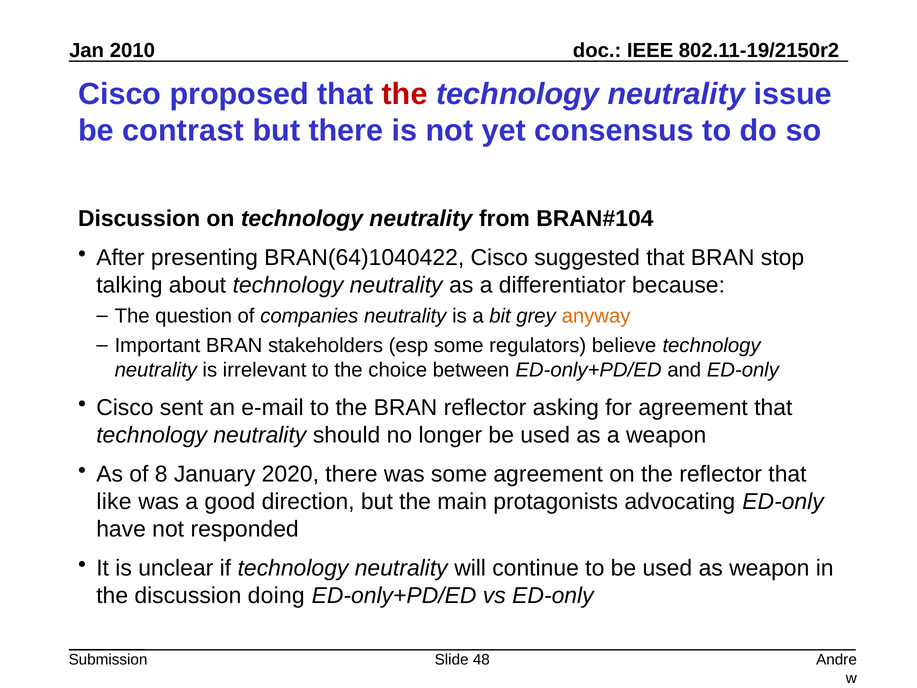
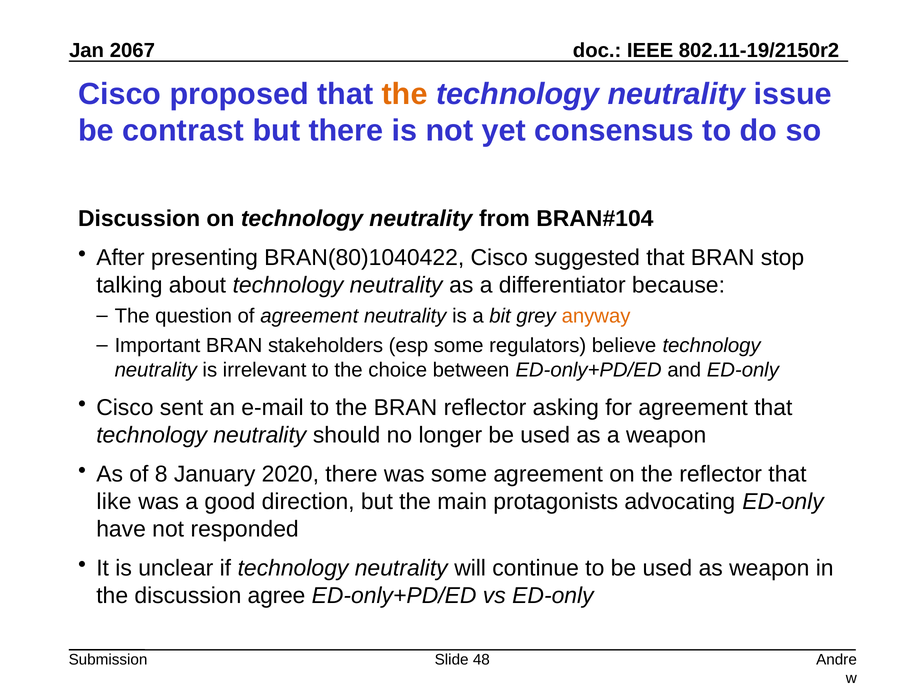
2010: 2010 -> 2067
the at (405, 94) colour: red -> orange
BRAN(64)1040422: BRAN(64)1040422 -> BRAN(80)1040422
of companies: companies -> agreement
doing: doing -> agree
